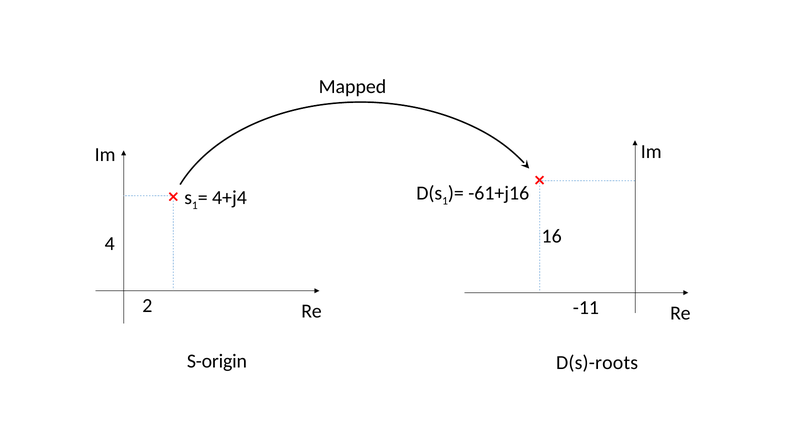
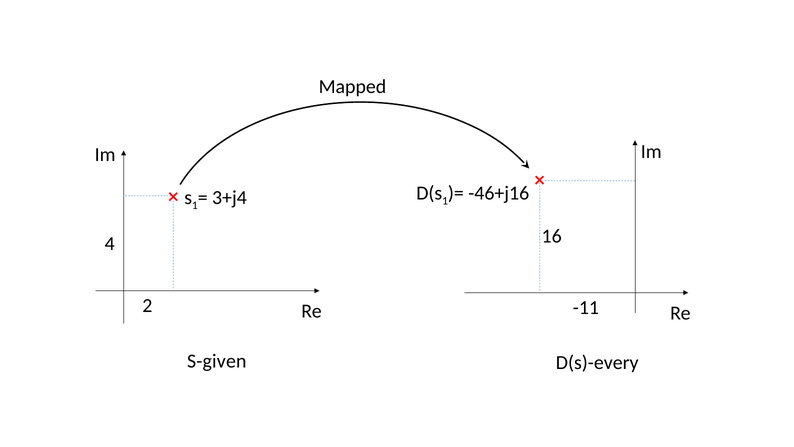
-61+j16: -61+j16 -> -46+j16
4+j4: 4+j4 -> 3+j4
S-origin: S-origin -> S-given
D(s)-roots: D(s)-roots -> D(s)-every
